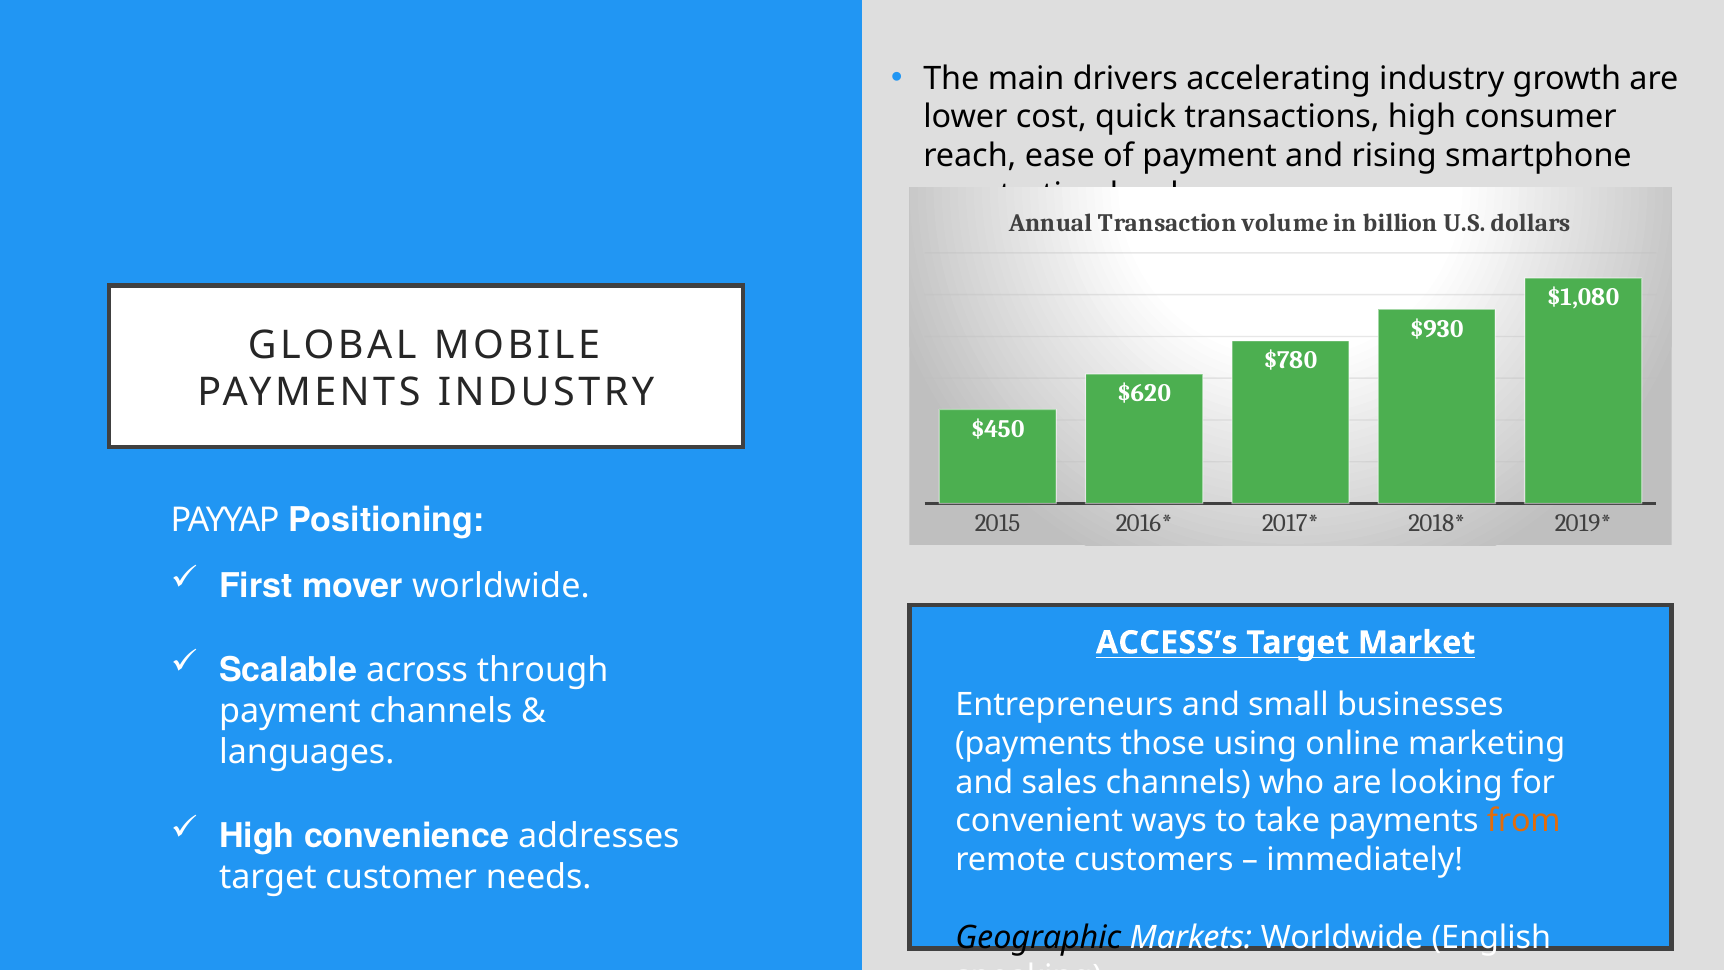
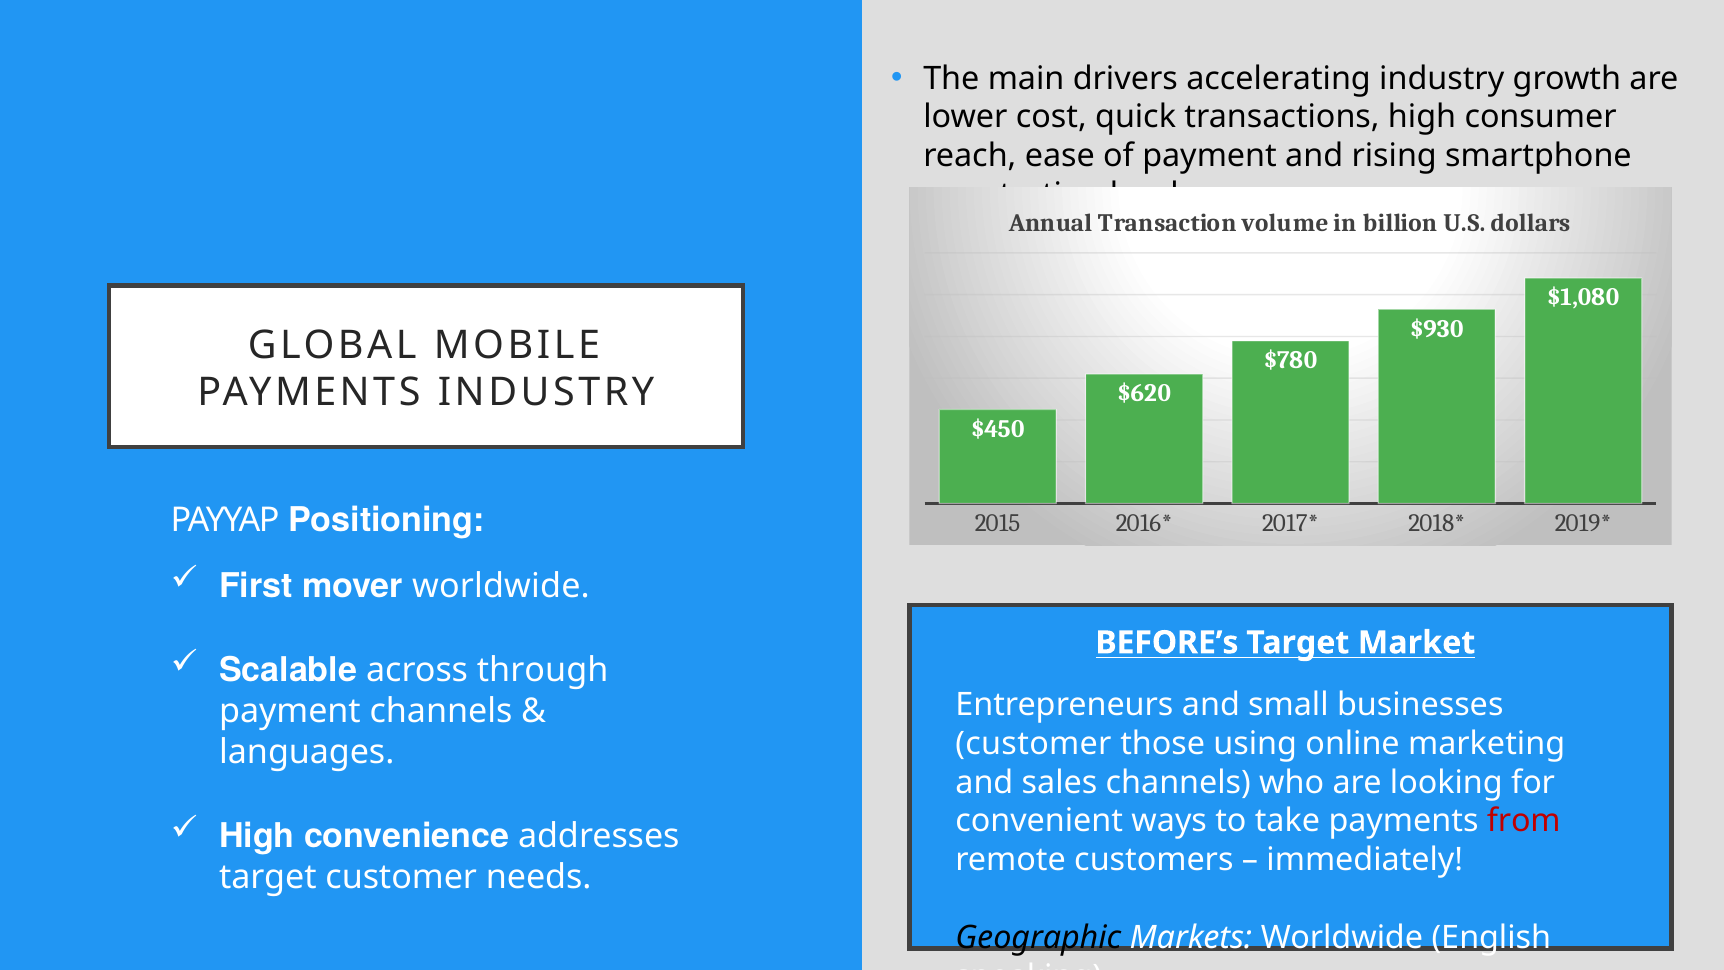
ACCESS’s: ACCESS’s -> BEFORE’s
payments at (1034, 743): payments -> customer
from colour: orange -> red
